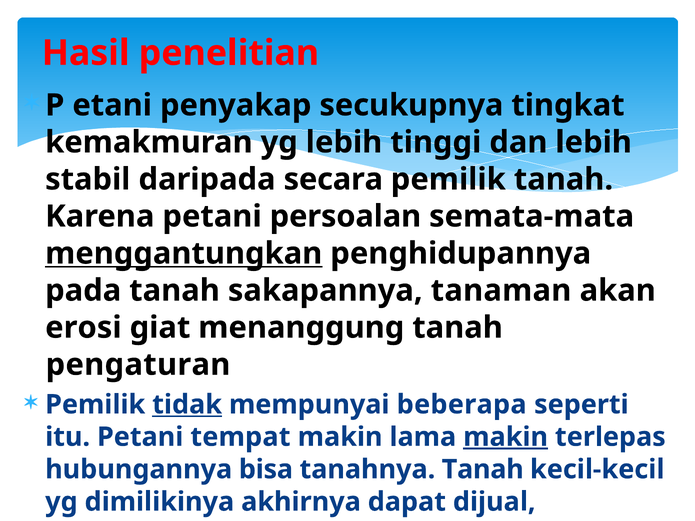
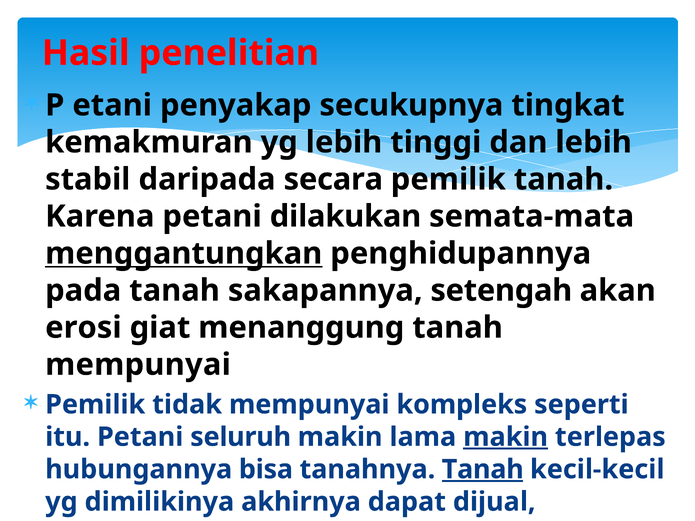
persoalan: persoalan -> dilakukan
tanaman: tanaman -> setengah
pengaturan at (138, 365): pengaturan -> mempunyai
tidak underline: present -> none
beberapa: beberapa -> kompleks
tempat: tempat -> seluruh
Tanah at (483, 470) underline: none -> present
